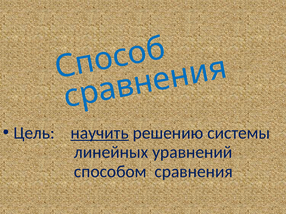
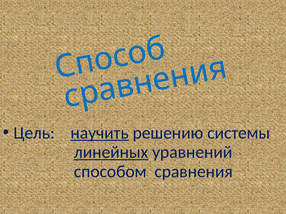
линейных underline: none -> present
